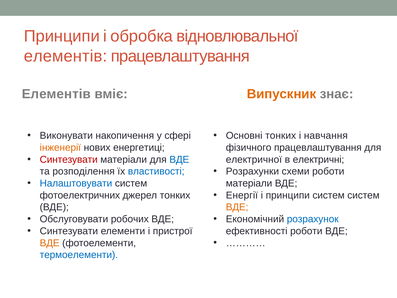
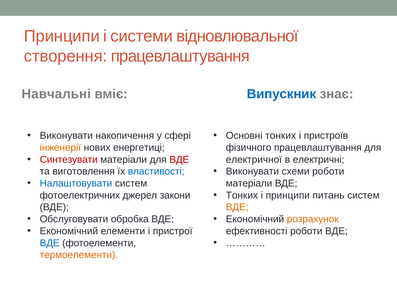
обробка: обробка -> системи
елементів at (65, 56): елементів -> створення
Елементів at (56, 94): Елементів -> Навчальні
Випускник colour: orange -> blue
навчання: навчання -> пристроїв
ВДЕ at (179, 159) colour: blue -> red
Розрахунки at (252, 171): Розрахунки -> Виконувати
розподілення: розподілення -> виготовлення
Енергії at (242, 195): Енергії -> Тонких
принципи систем: систем -> питань
джерел тонких: тонких -> закони
робочих: робочих -> обробка
розрахунок colour: blue -> orange
Синтезувати at (69, 231): Синтезувати -> Економічний
ВДЕ at (50, 243) colour: orange -> blue
термоелементи colour: blue -> orange
